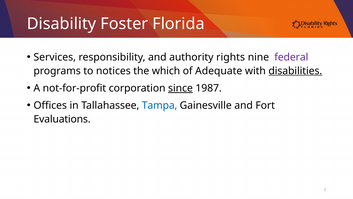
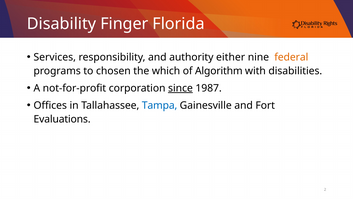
Foster: Foster -> Finger
rights: rights -> either
federal colour: purple -> orange
notices: notices -> chosen
Adequate: Adequate -> Algorithm
disabilities underline: present -> none
